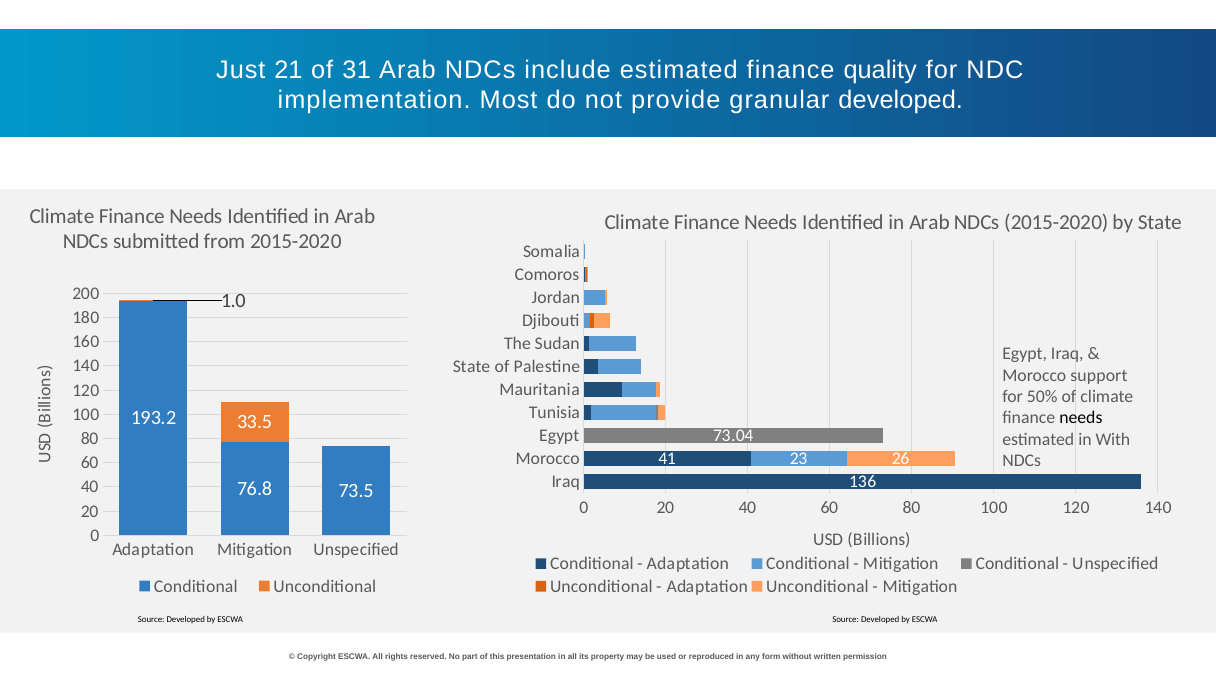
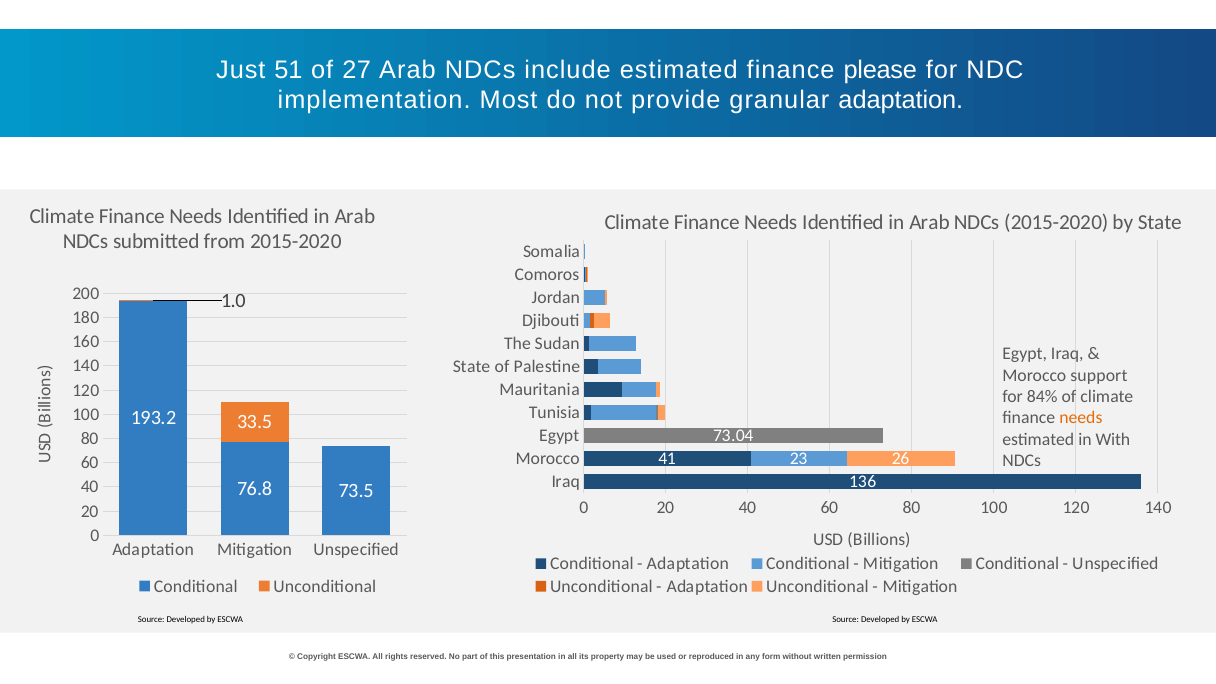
21: 21 -> 51
31: 31 -> 27
quality: quality -> please
granular developed: developed -> adaptation
50%: 50% -> 84%
needs at (1081, 418) colour: black -> orange
